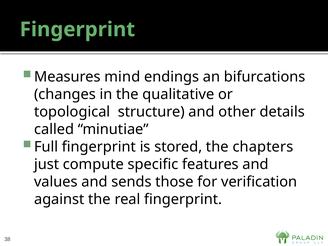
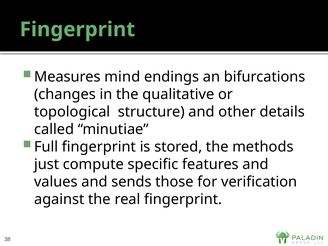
chapters: chapters -> methods
